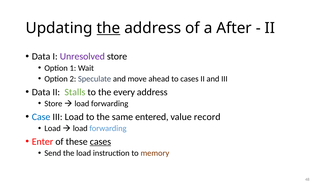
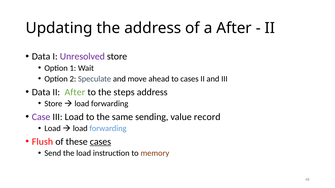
the at (108, 28) underline: present -> none
II Stalls: Stalls -> After
every: every -> steps
Case colour: blue -> purple
entered: entered -> sending
Enter: Enter -> Flush
